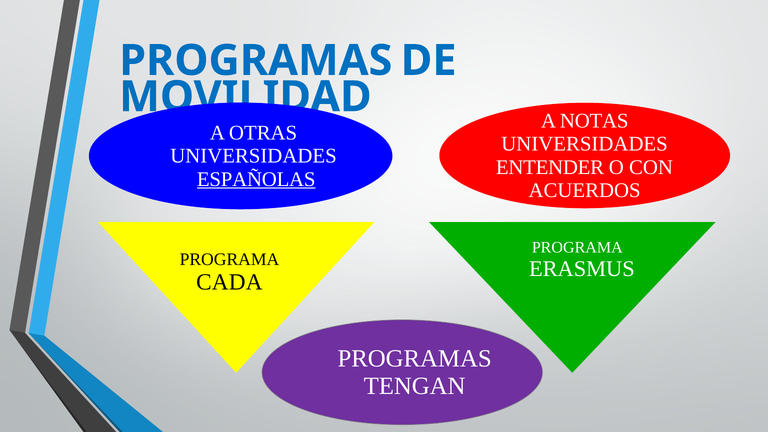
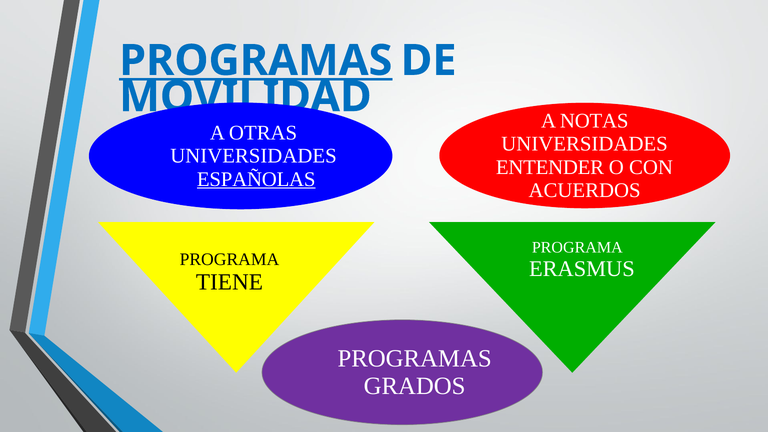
PROGRAMAS at (256, 61) underline: none -> present
CADA: CADA -> TIENE
TENGAN: TENGAN -> GRADOS
